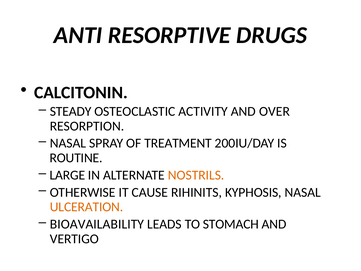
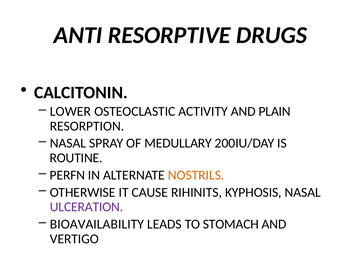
STEADY: STEADY -> LOWER
OVER: OVER -> PLAIN
TREATMENT: TREATMENT -> MEDULLARY
LARGE: LARGE -> PERFN
ULCERATION colour: orange -> purple
